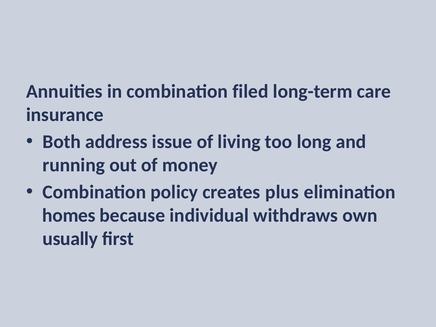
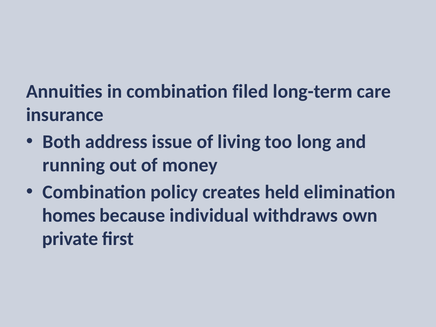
plus: plus -> held
usually: usually -> private
